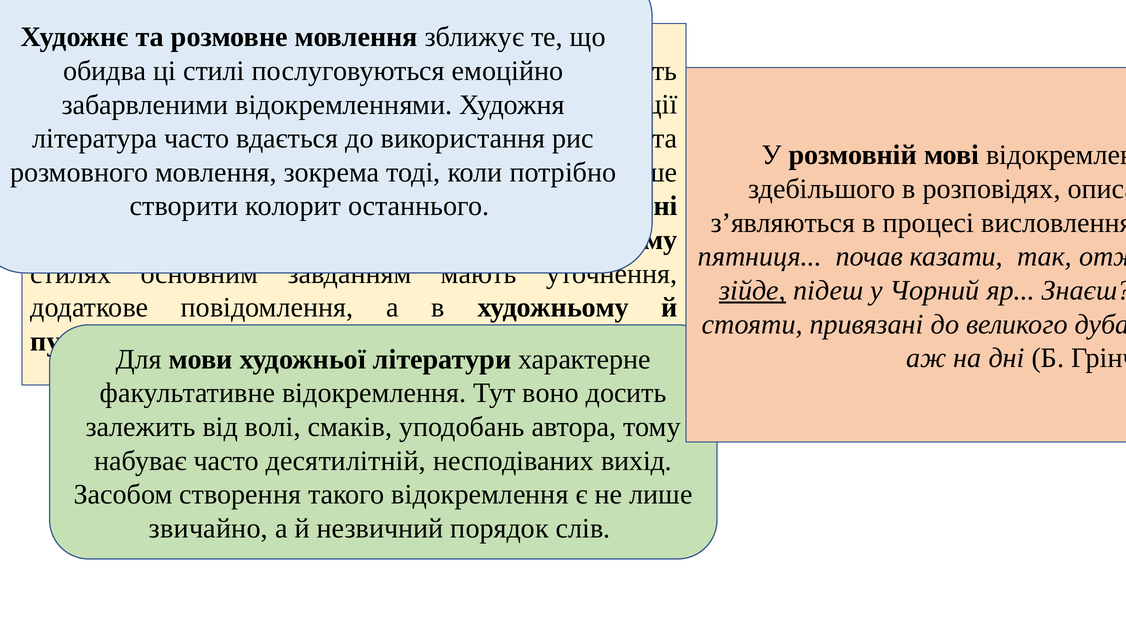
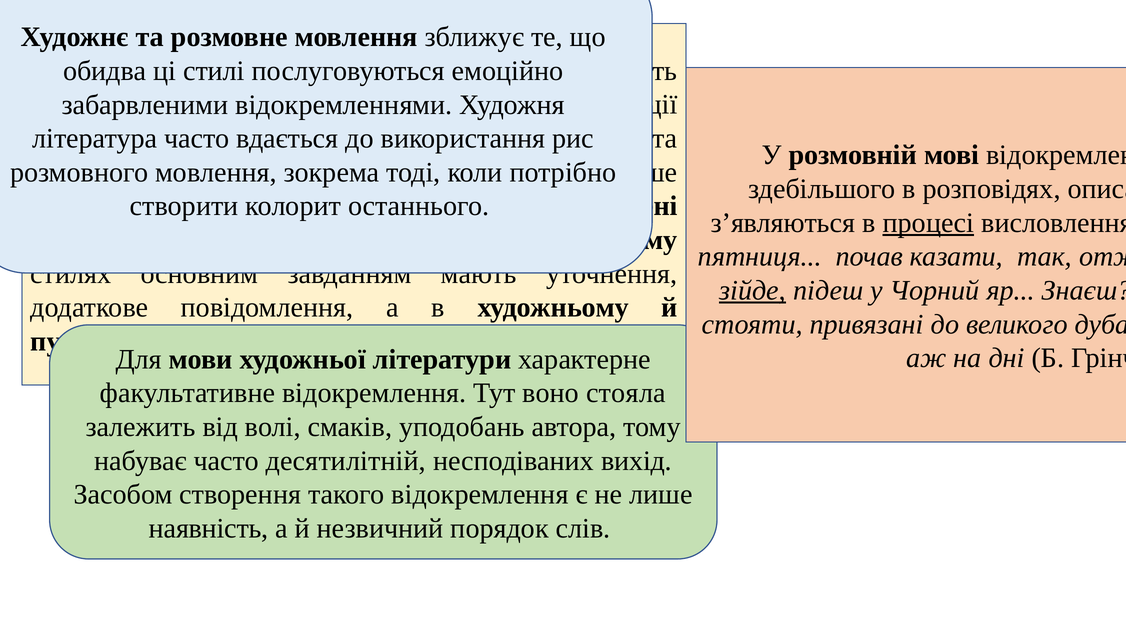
процесі underline: none -> present
досить: досить -> стояла
звичайно: звичайно -> наявність
